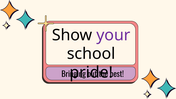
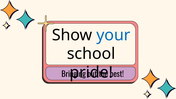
your colour: purple -> blue
